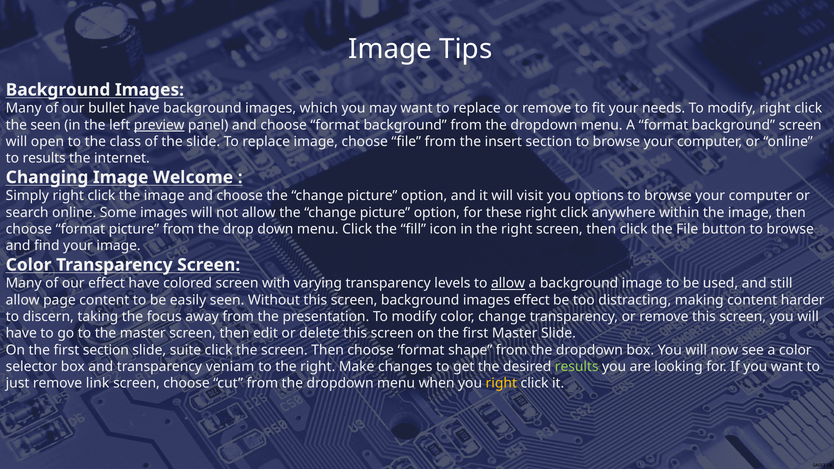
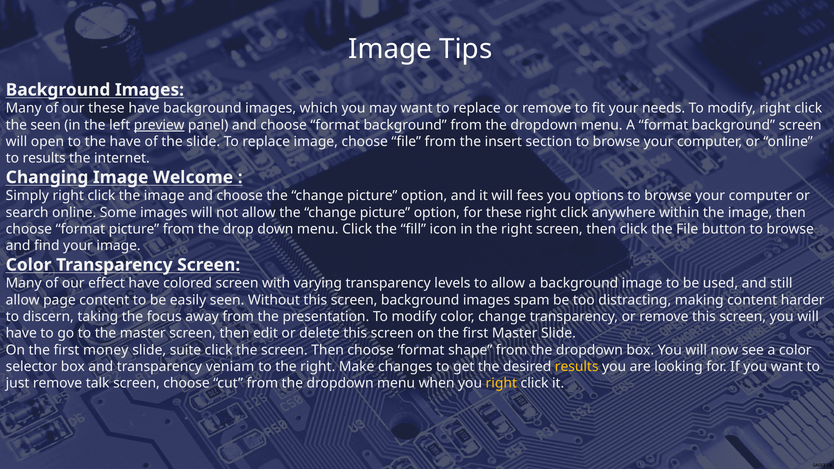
our bullet: bullet -> these
the class: class -> have
visit: visit -> fees
allow at (508, 283) underline: present -> none
images effect: effect -> spam
first section: section -> money
results at (577, 367) colour: light green -> yellow
link: link -> talk
